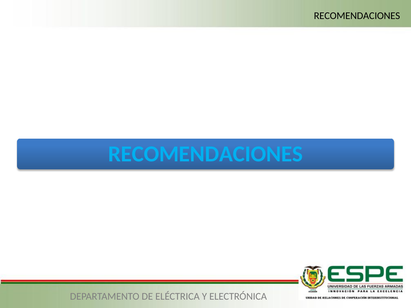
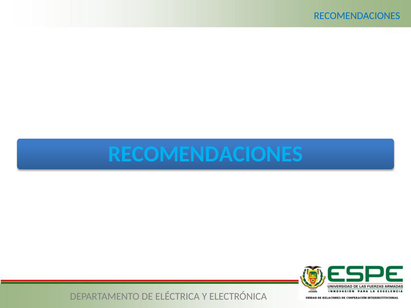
RECOMENDACIONES at (357, 16) colour: black -> blue
